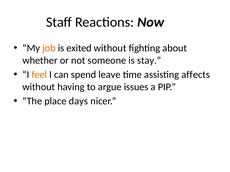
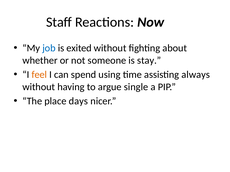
job colour: orange -> blue
leave: leave -> using
affects: affects -> always
issues: issues -> single
